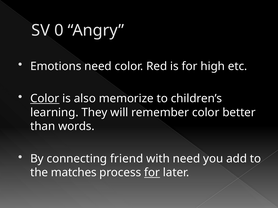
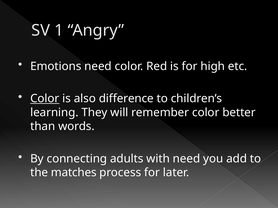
0: 0 -> 1
memorize: memorize -> difference
friend: friend -> adults
for at (152, 173) underline: present -> none
